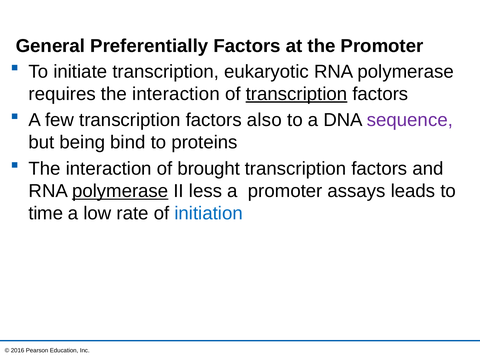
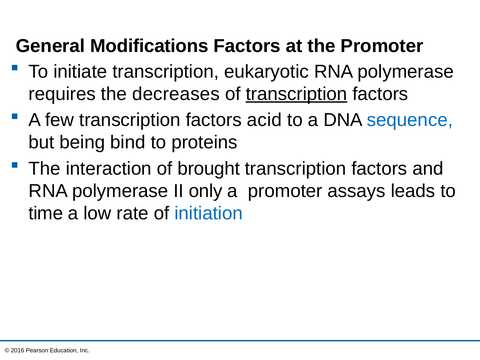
Preferentially: Preferentially -> Modifications
requires the interaction: interaction -> decreases
also: also -> acid
sequence colour: purple -> blue
polymerase at (120, 191) underline: present -> none
less: less -> only
